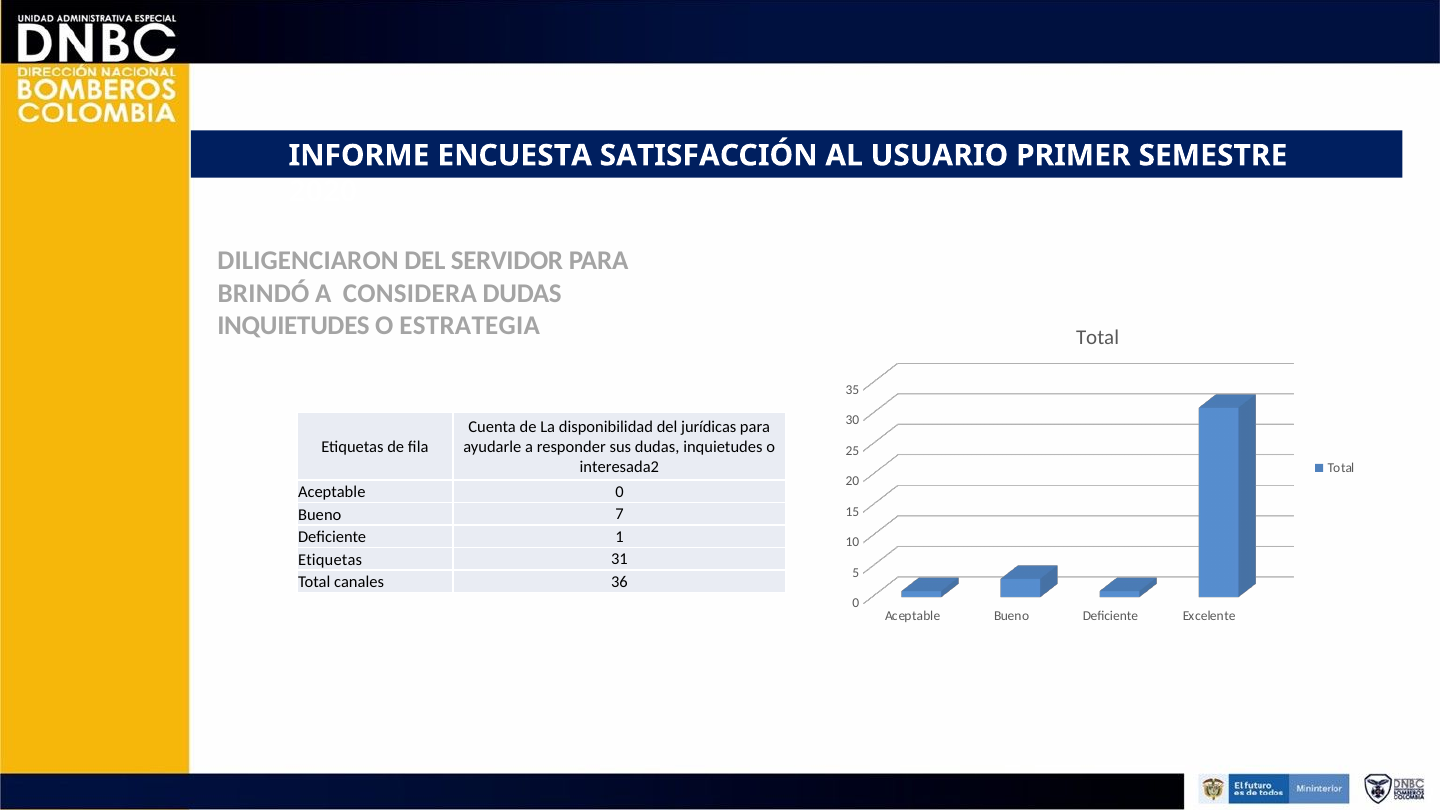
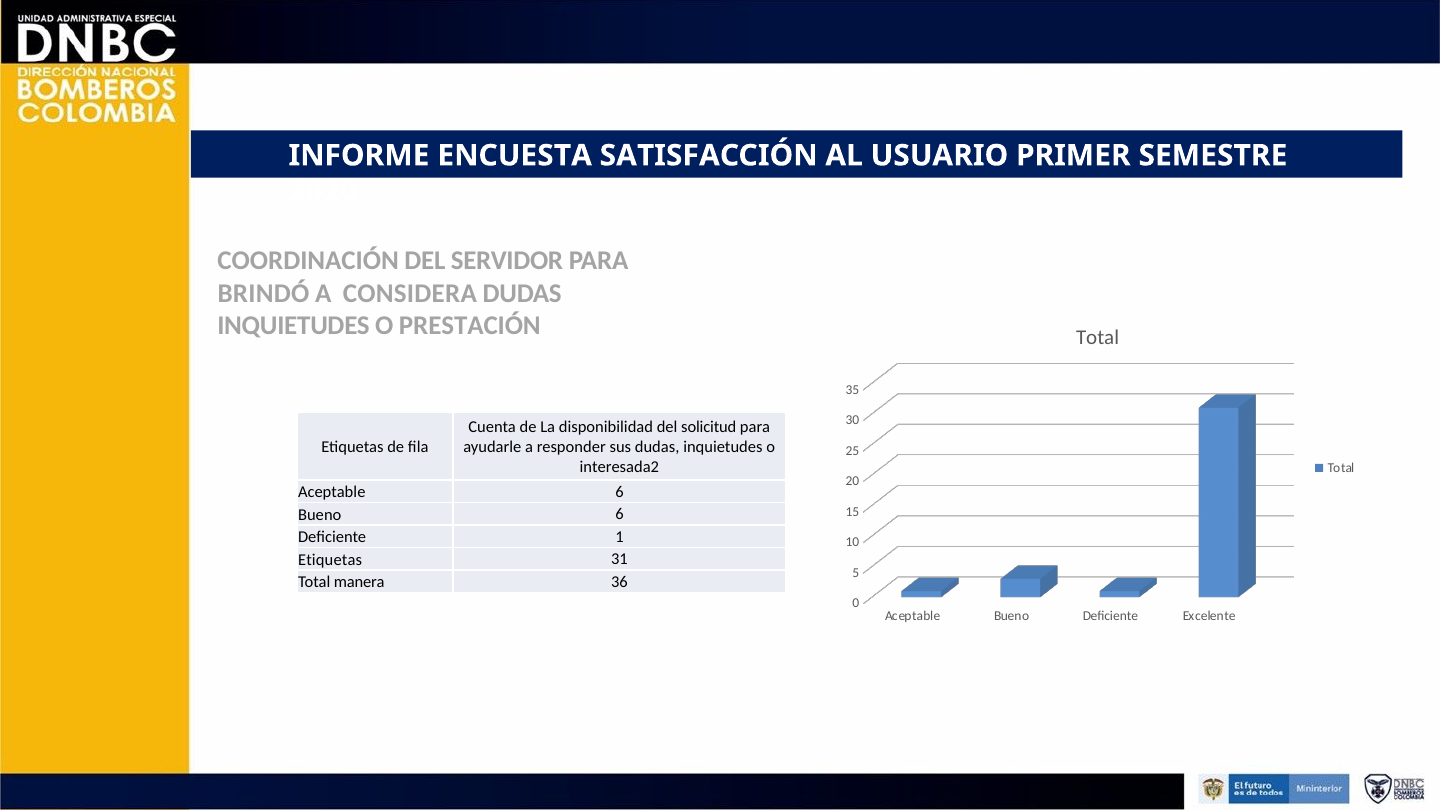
DILIGENCIARON: DILIGENCIARON -> COORDINACIÓN
ESTRATEGIA: ESTRATEGIA -> PRESTACIÓN
jurídicas: jurídicas -> solicitud
Aceptable 0: 0 -> 6
Bueno 7: 7 -> 6
canales: canales -> manera
